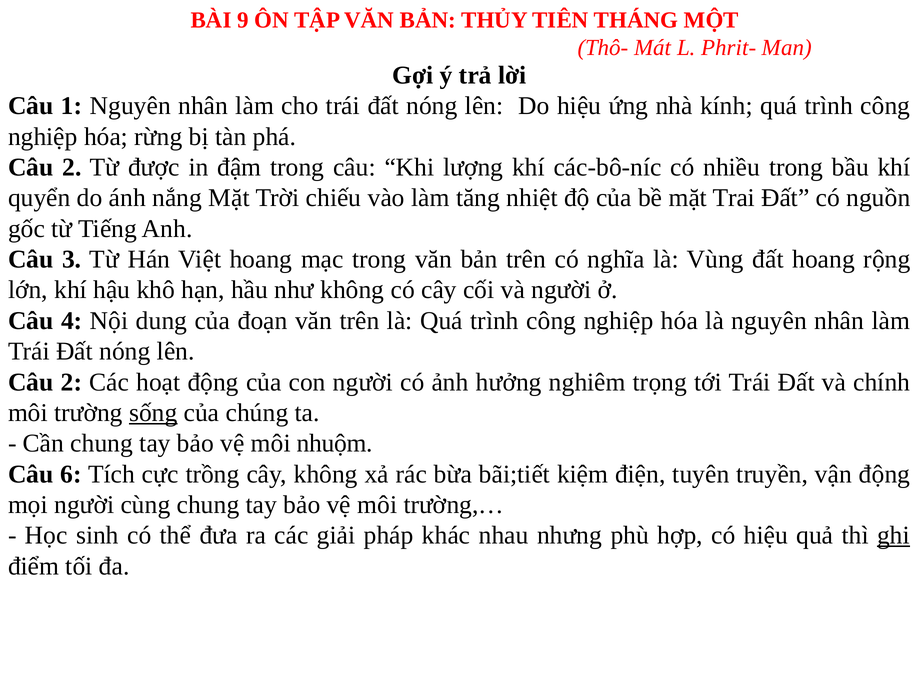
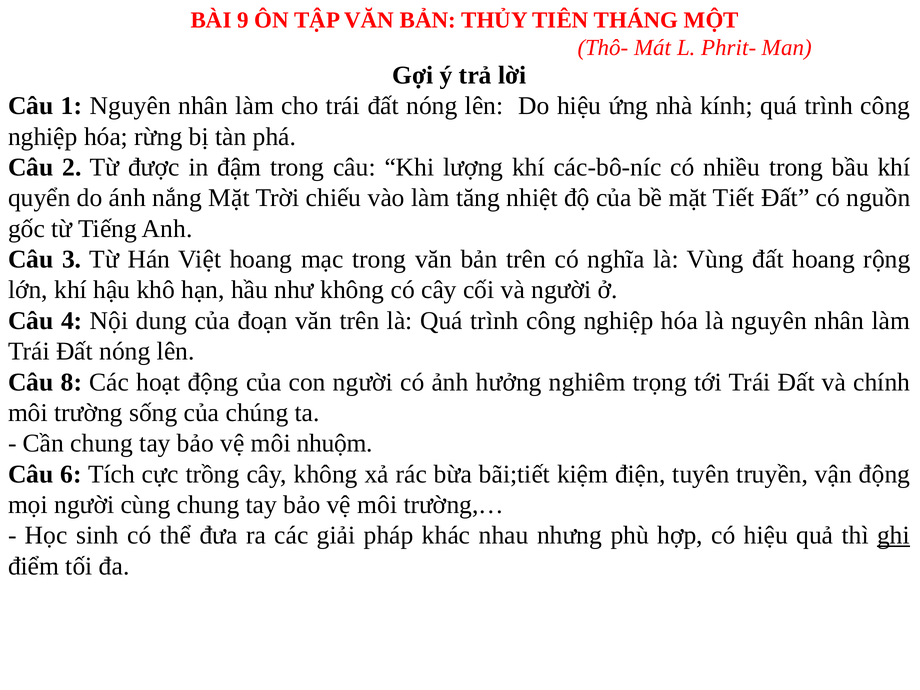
Trai: Trai -> Tiết
2 at (71, 382): 2 -> 8
sống underline: present -> none
